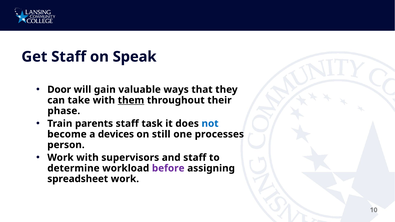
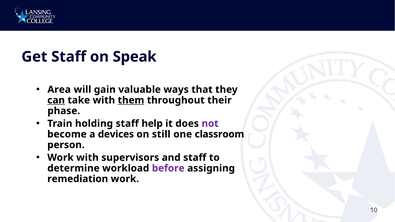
Door: Door -> Area
can underline: none -> present
parents: parents -> holding
task: task -> help
not colour: blue -> purple
processes: processes -> classroom
spreadsheet: spreadsheet -> remediation
